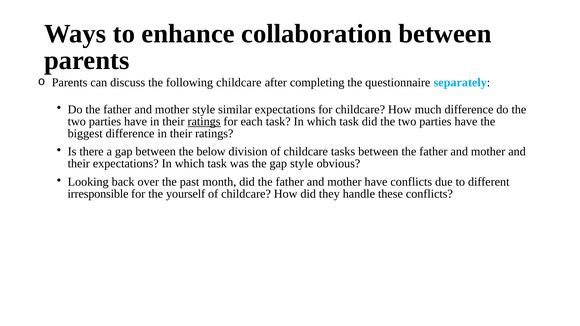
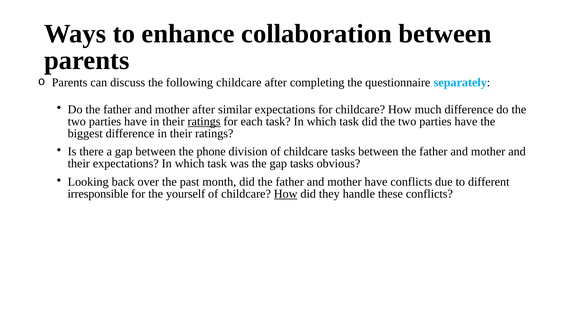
mother style: style -> after
below: below -> phone
gap style: style -> tasks
How at (286, 194) underline: none -> present
